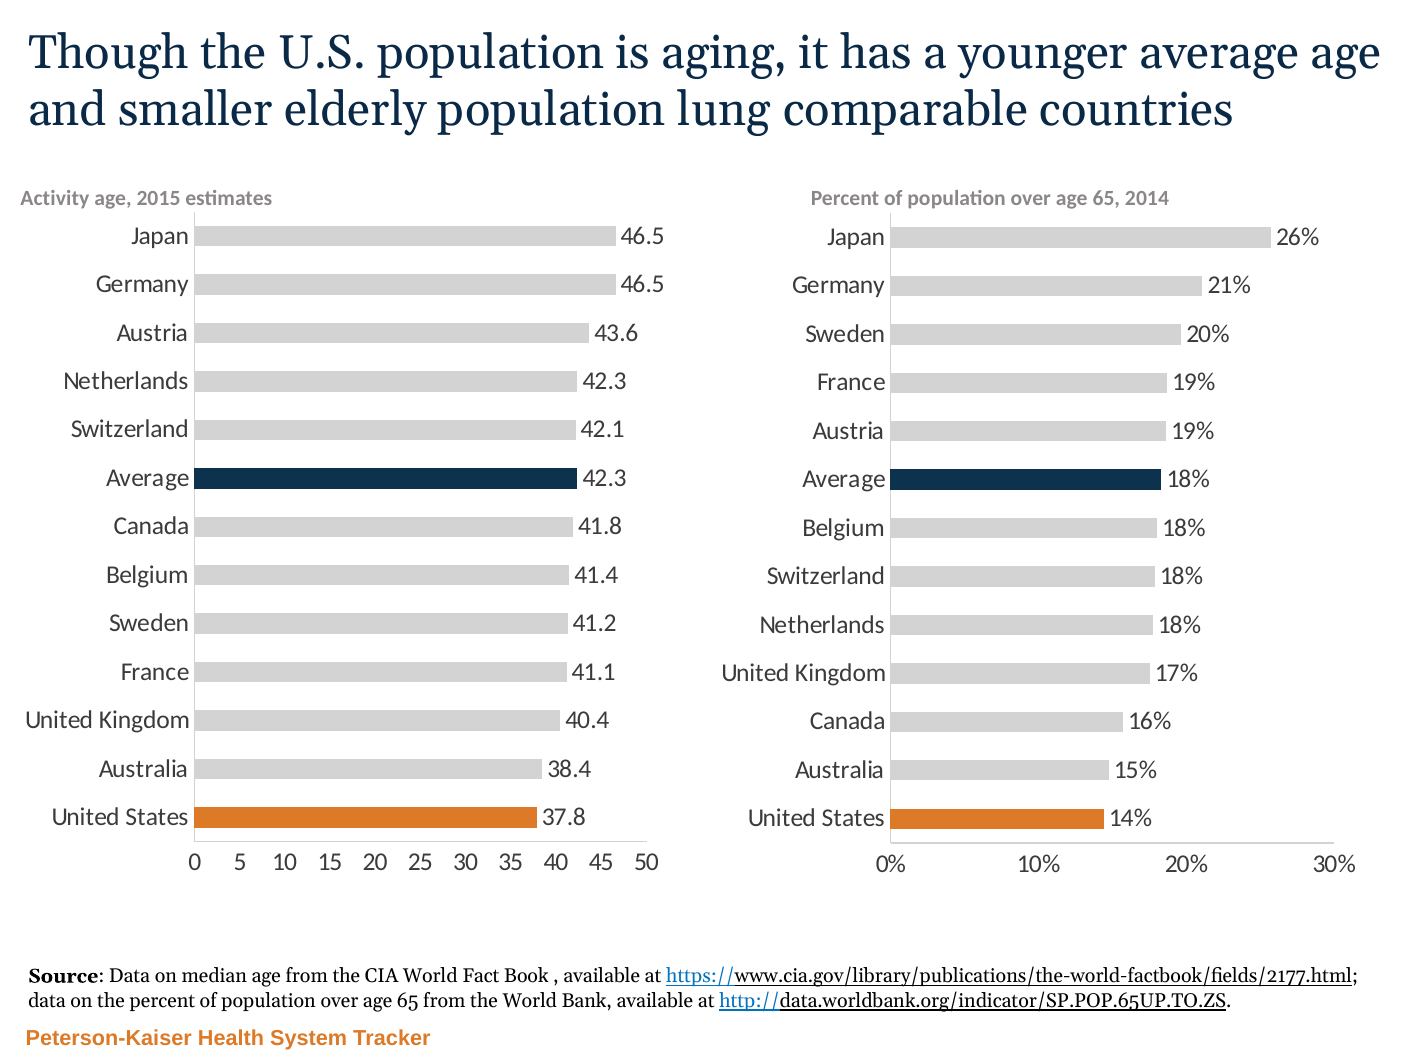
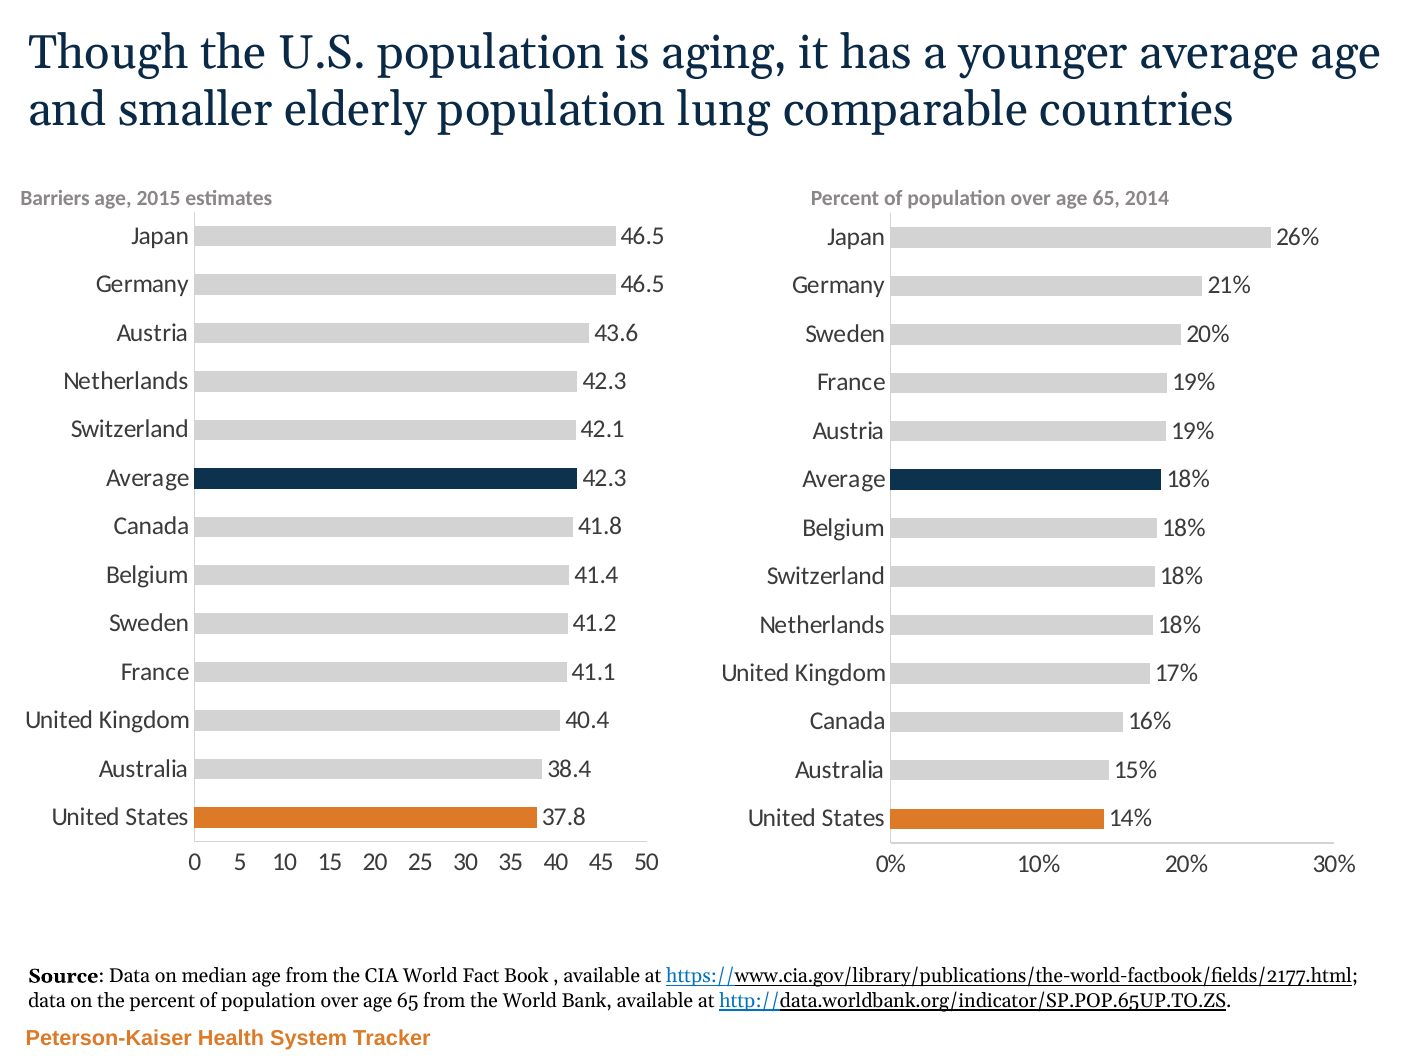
Activity: Activity -> Barriers
